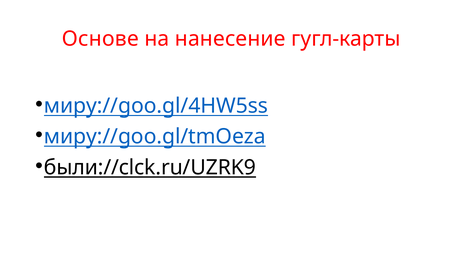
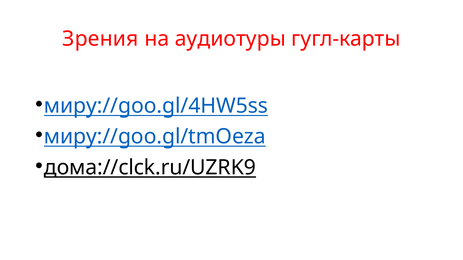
Основе: Основе -> Зрения
нанесение: нанесение -> аудиотуры
были://clck.ru/UZRK9: были://clck.ru/UZRK9 -> дома://clck.ru/UZRK9
